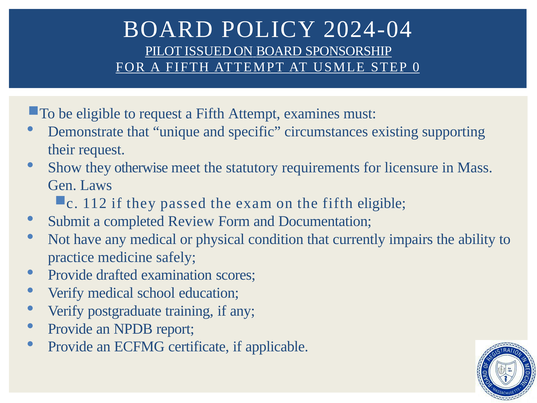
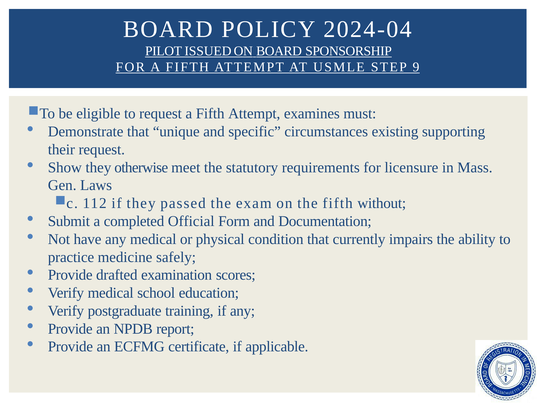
0: 0 -> 9
fifth eligible: eligible -> without
Review: Review -> Official
